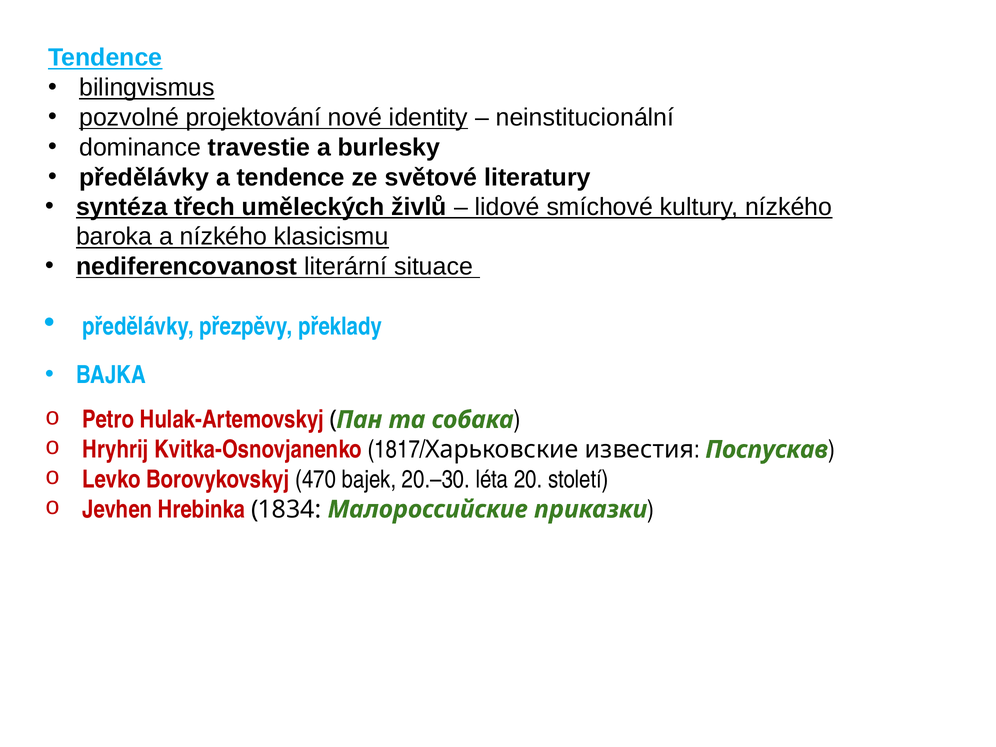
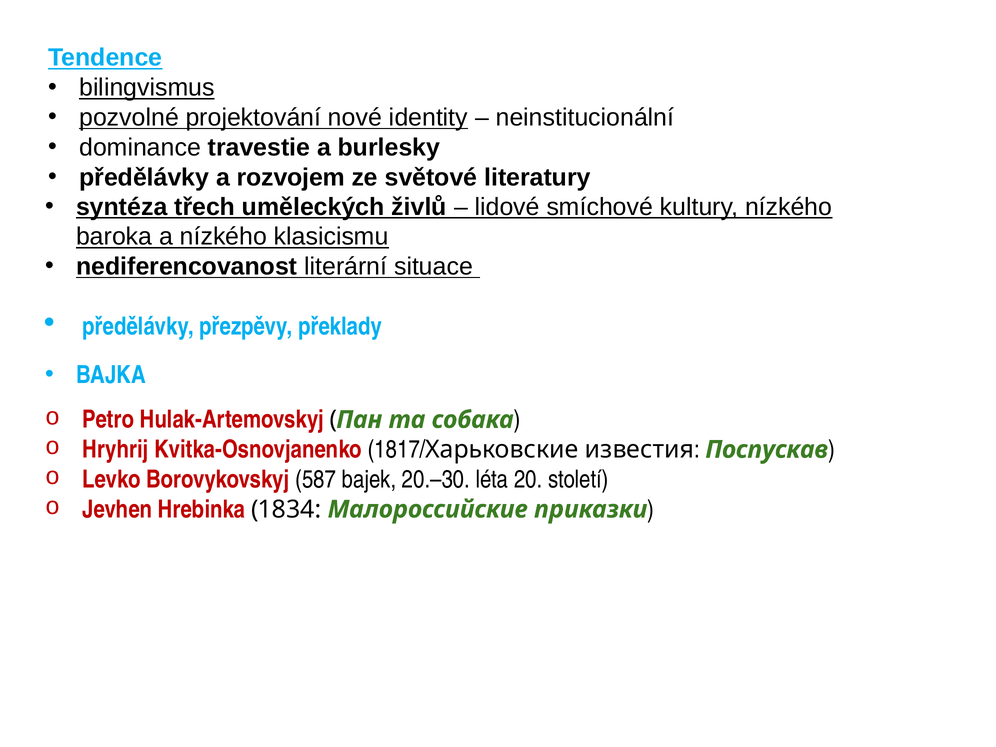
a tendence: tendence -> rozvojem
470: 470 -> 587
